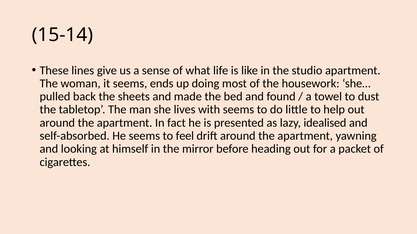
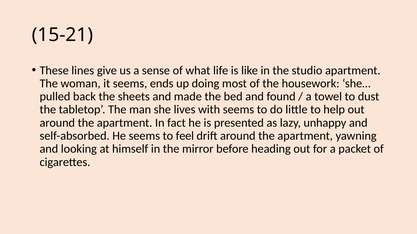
15-14: 15-14 -> 15-21
idealised: idealised -> unhappy
